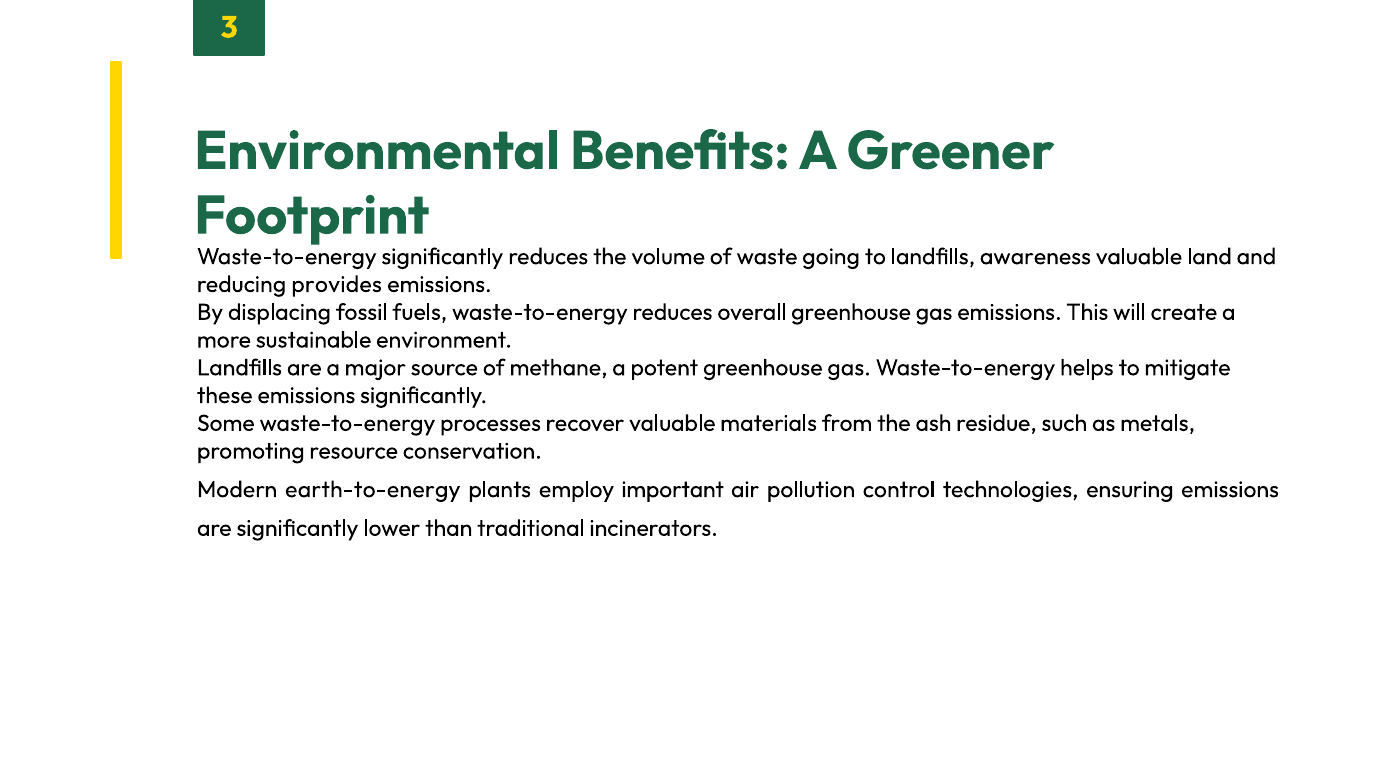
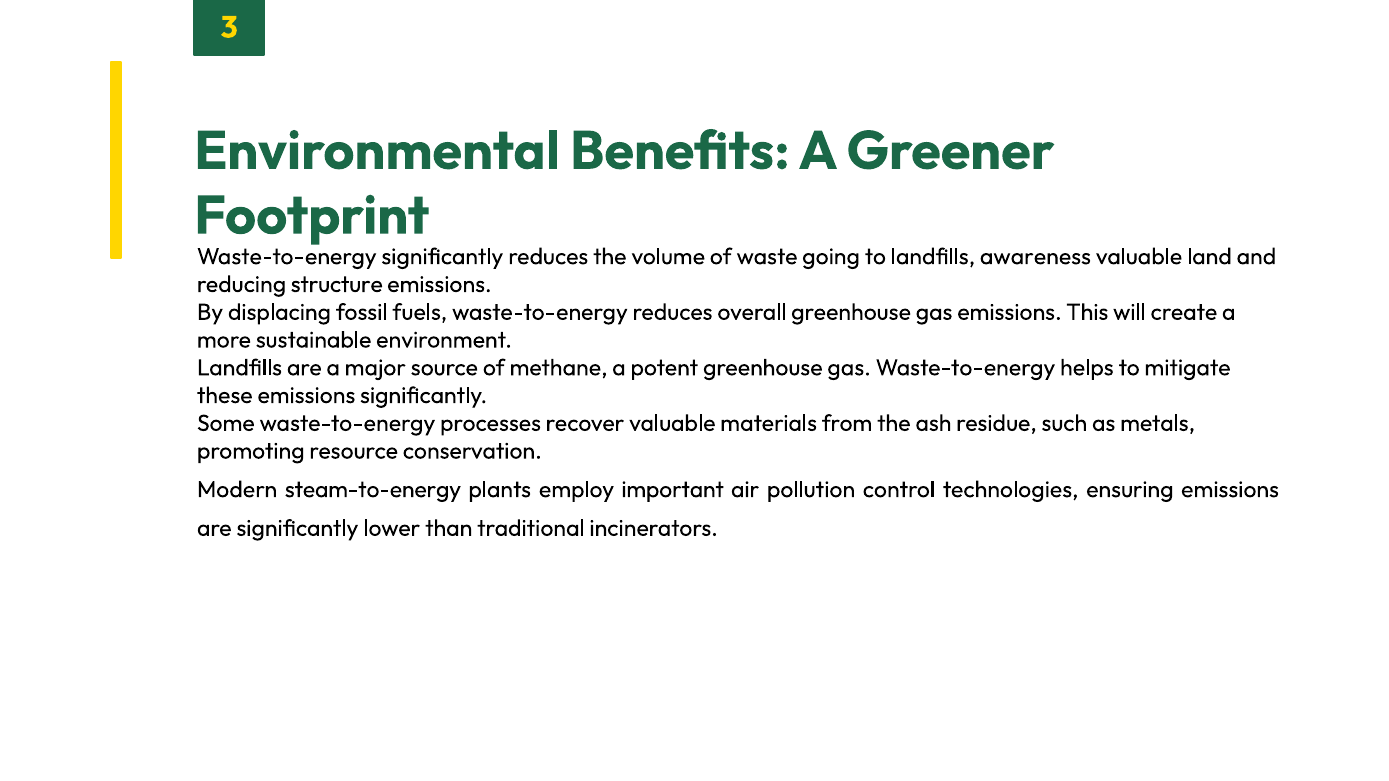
provides: provides -> structure
earth-to-energy: earth-to-energy -> steam-to-energy
